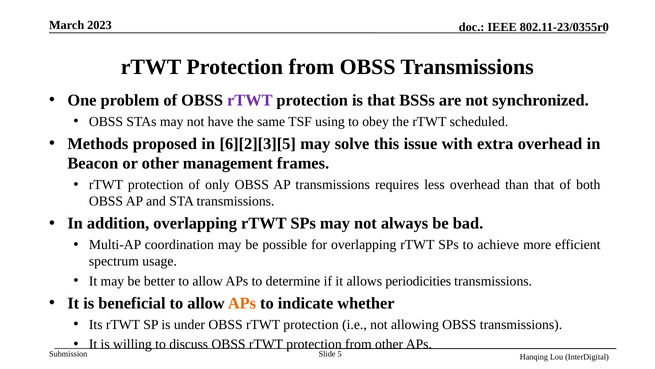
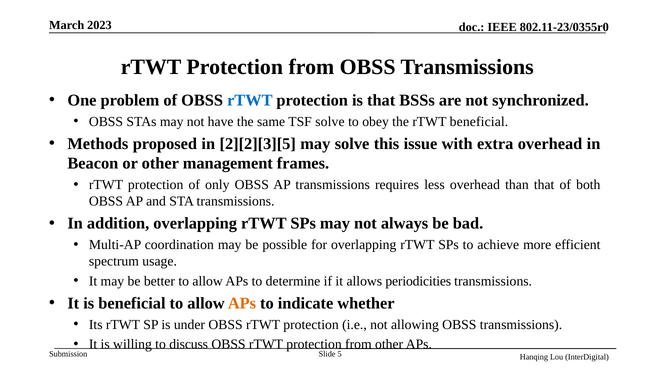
rTWT at (250, 100) colour: purple -> blue
TSF using: using -> solve
rTWT scheduled: scheduled -> beneficial
6][2][3][5: 6][2][3][5 -> 2][2][3][5
